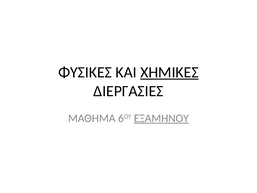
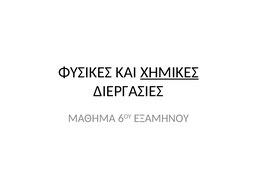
ΕΞΑΜΗΝΟΥ underline: present -> none
